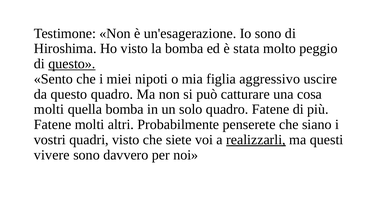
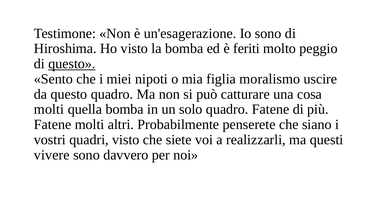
stata: stata -> feriti
aggressivo: aggressivo -> moralismo
realizzarli underline: present -> none
